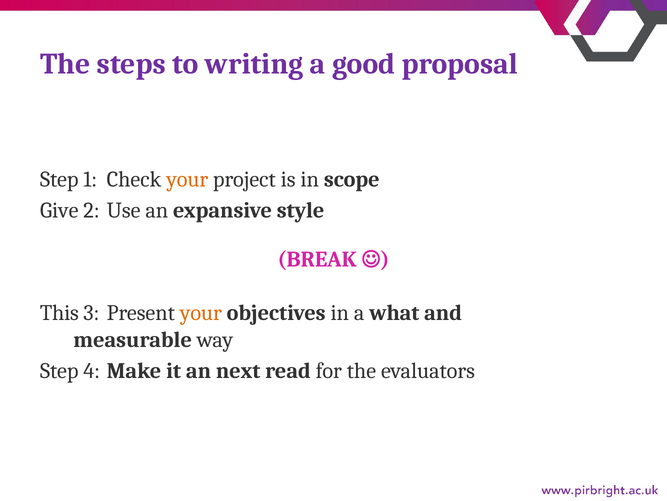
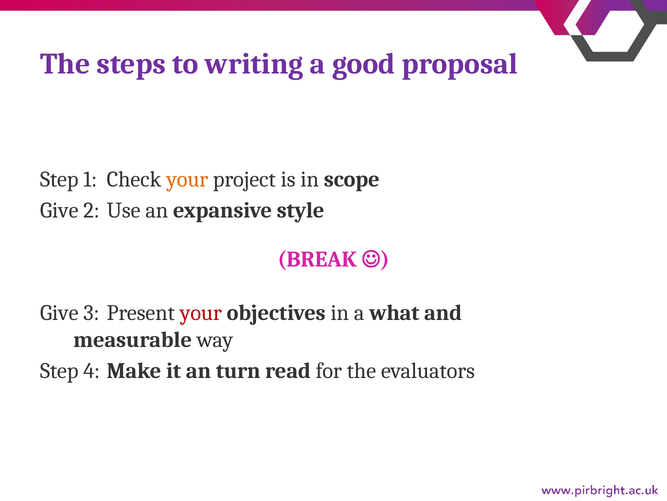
This at (59, 312): This -> Give
your at (201, 312) colour: orange -> red
next: next -> turn
